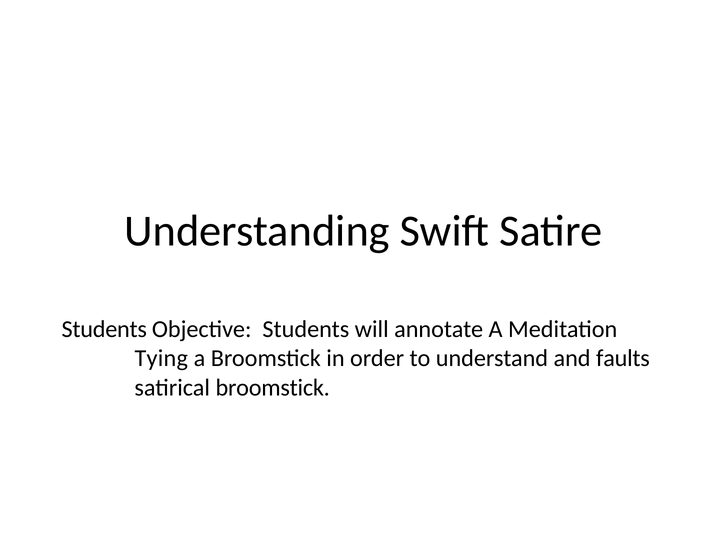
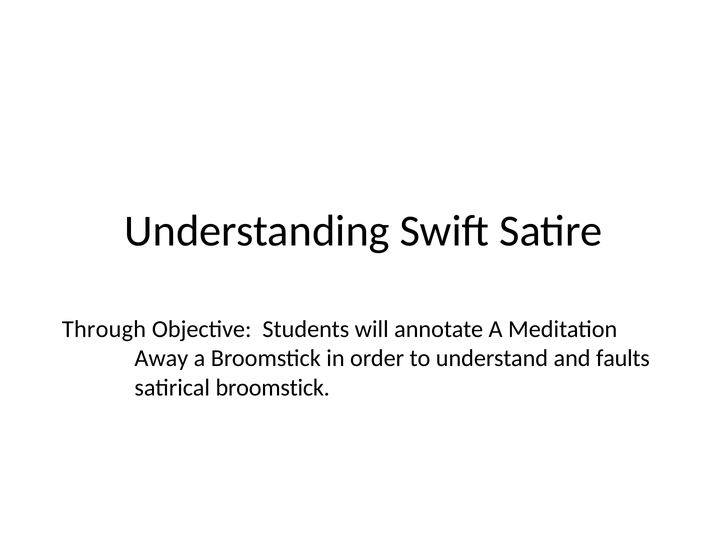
Students at (104, 329): Students -> Through
Tying: Tying -> Away
